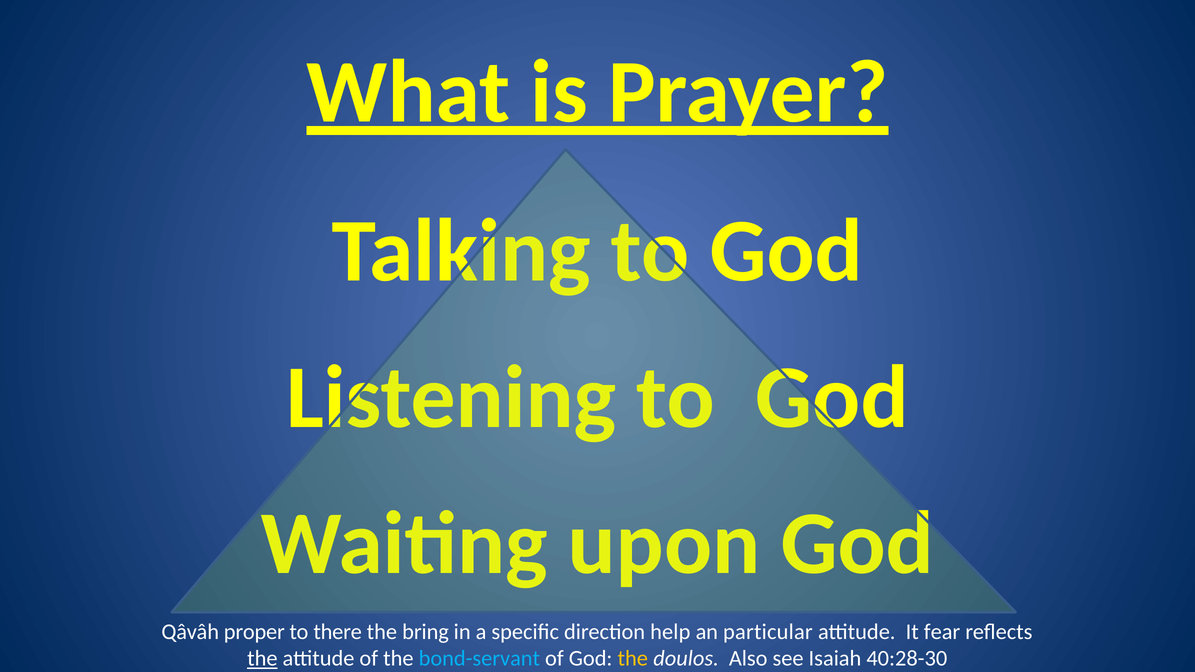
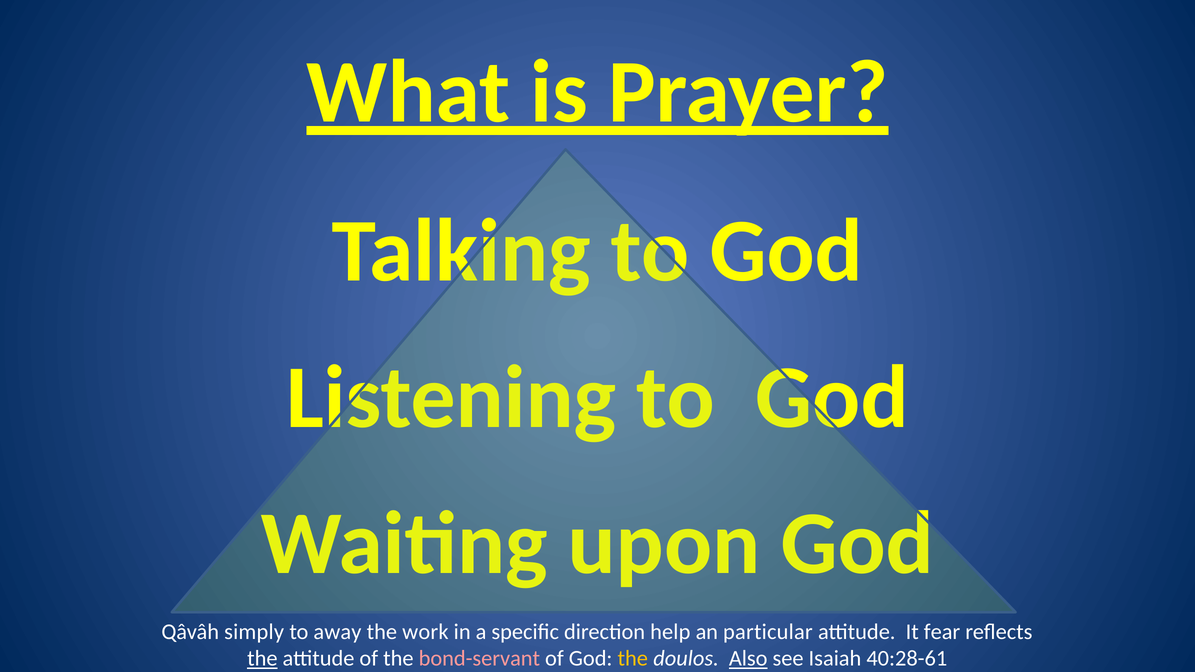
proper: proper -> simply
there: there -> away
bring: bring -> work
bond-servant colour: light blue -> pink
Also underline: none -> present
40:28-30: 40:28-30 -> 40:28-61
